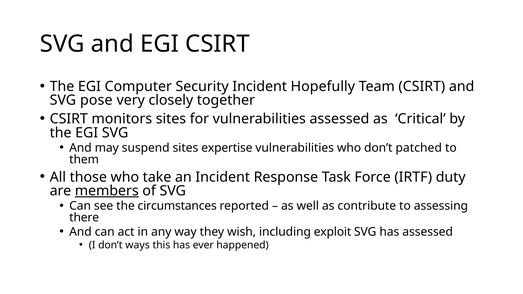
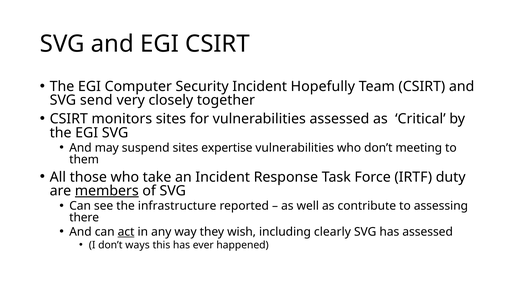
pose: pose -> send
patched: patched -> meeting
circumstances: circumstances -> infrastructure
act underline: none -> present
exploit: exploit -> clearly
